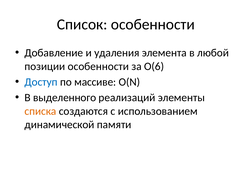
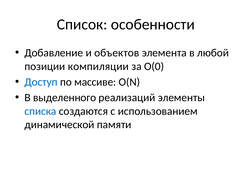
удаления: удаления -> объектов
позиции особенности: особенности -> компиляции
О(6: О(6 -> О(0
списка colour: orange -> blue
